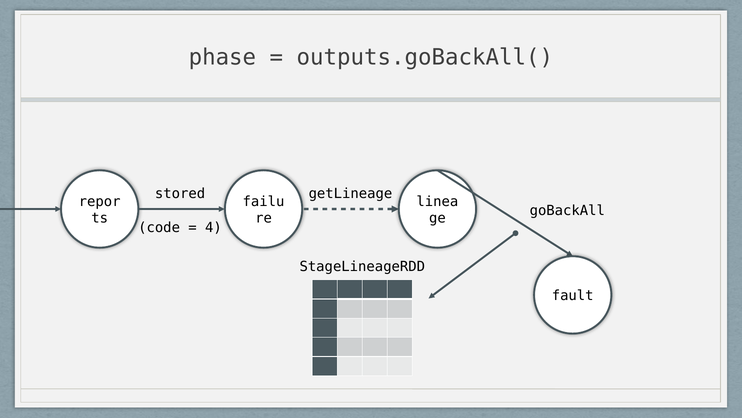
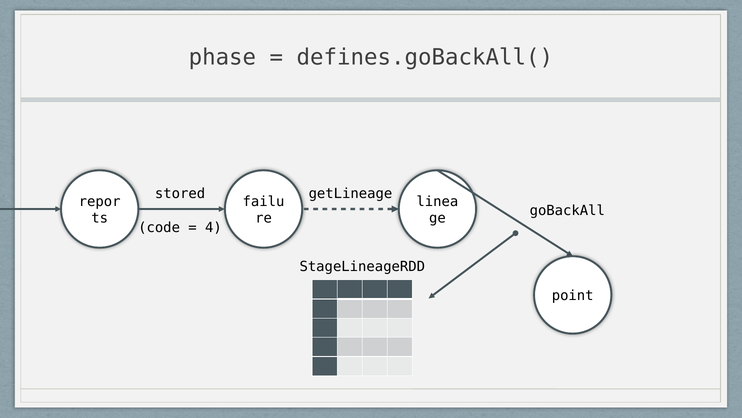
outputs.goBackAll(: outputs.goBackAll( -> defines.goBackAll(
fault: fault -> point
